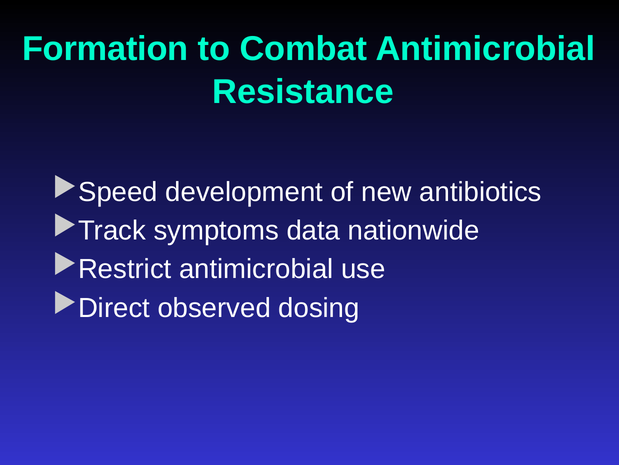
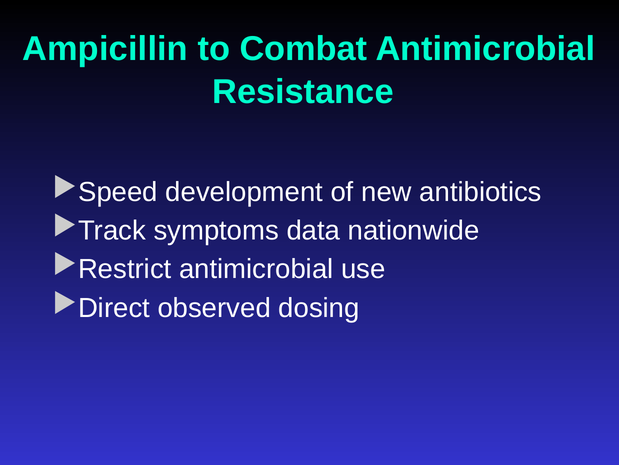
Formation: Formation -> Ampicillin
